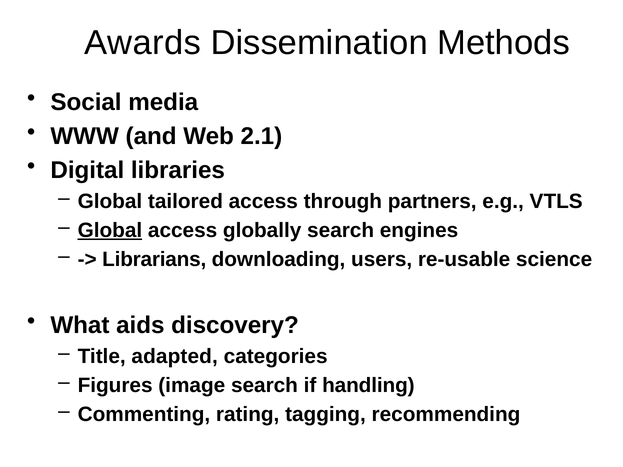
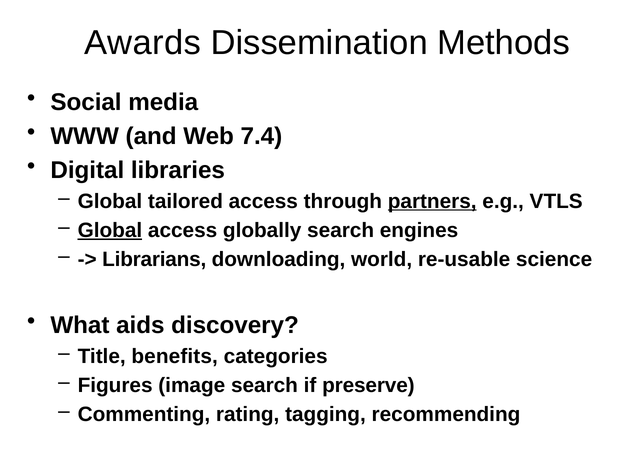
2.1: 2.1 -> 7.4
partners underline: none -> present
users: users -> world
adapted: adapted -> benefits
handling: handling -> preserve
